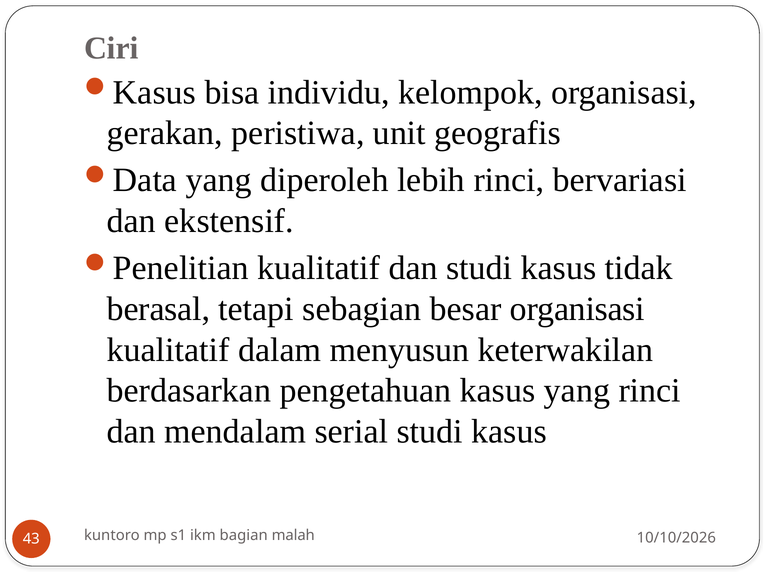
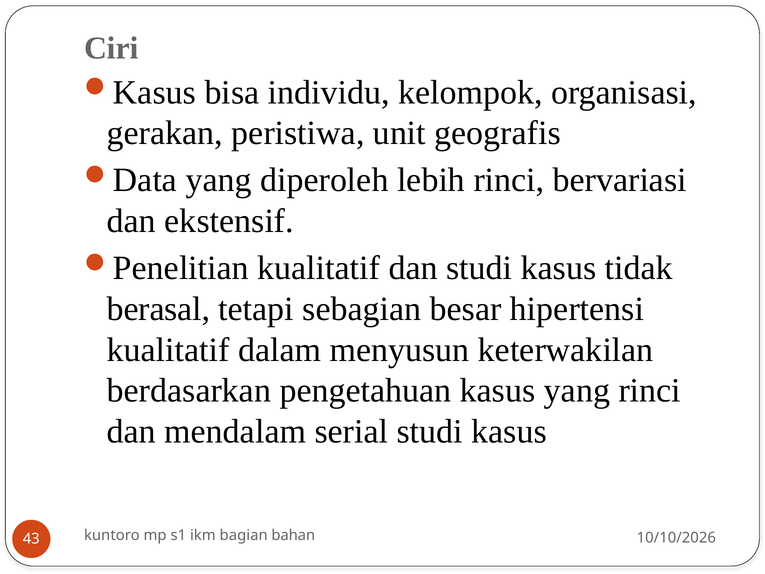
besar organisasi: organisasi -> hipertensi
malah: malah -> bahan
